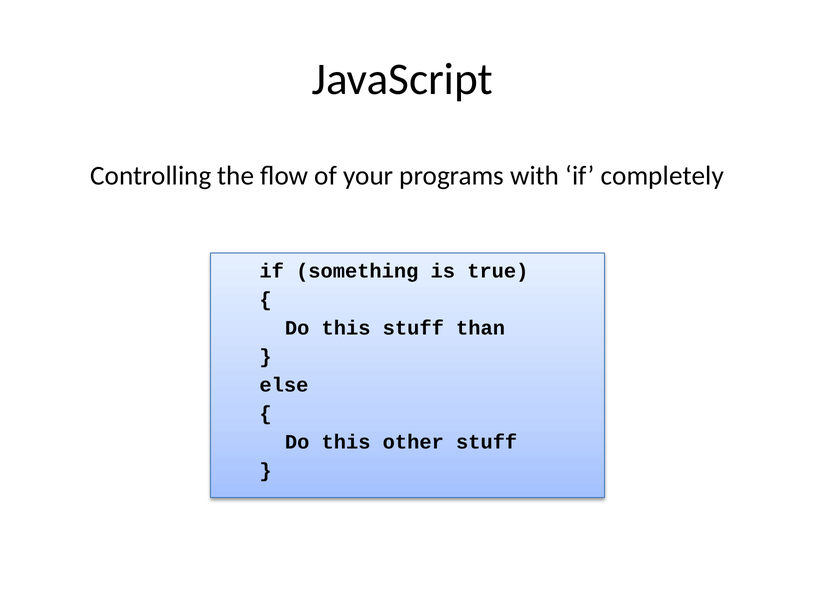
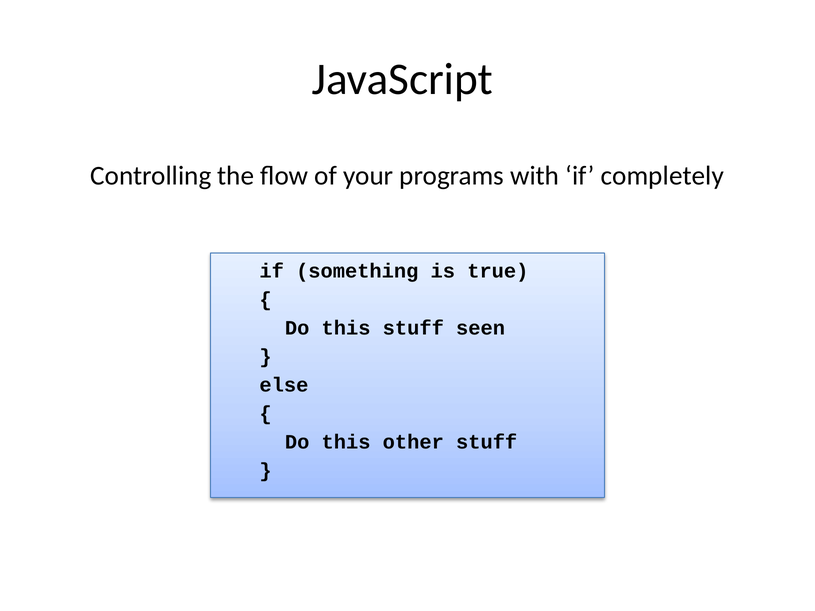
than: than -> seen
